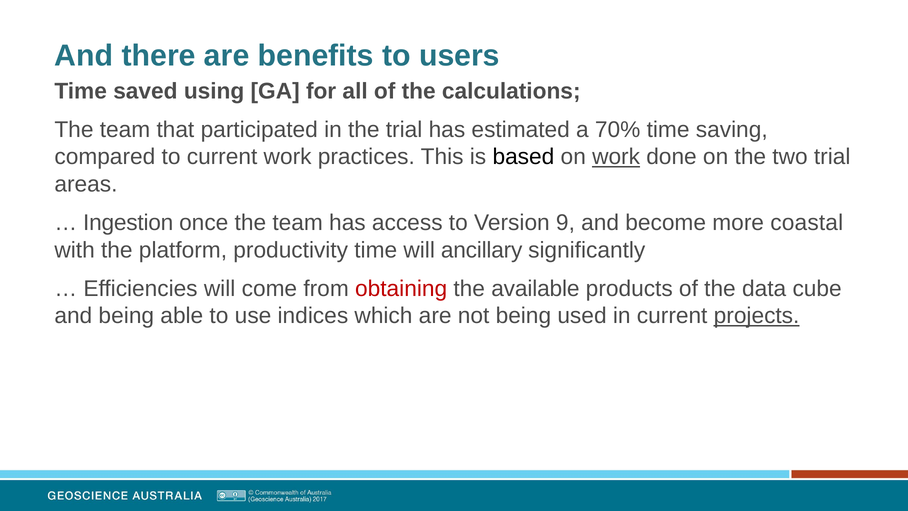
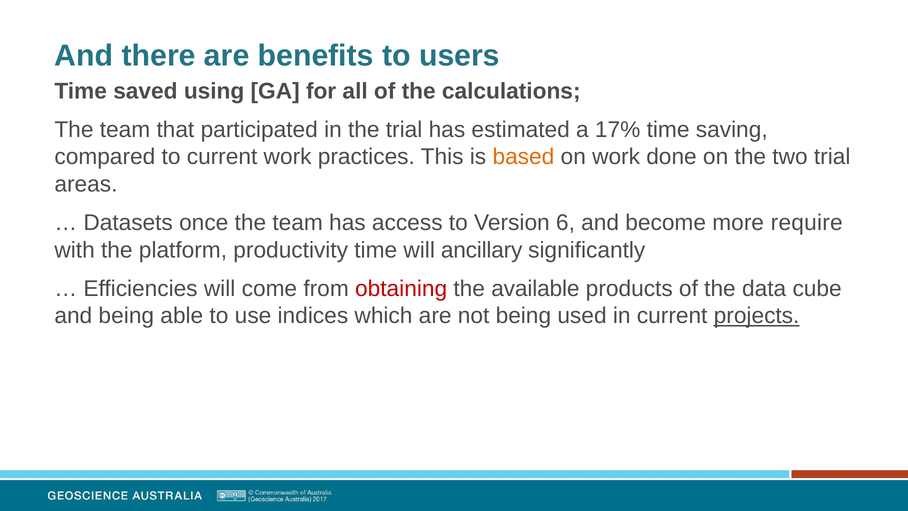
70%: 70% -> 17%
based colour: black -> orange
work at (616, 157) underline: present -> none
Ingestion: Ingestion -> Datasets
9: 9 -> 6
coastal: coastal -> require
